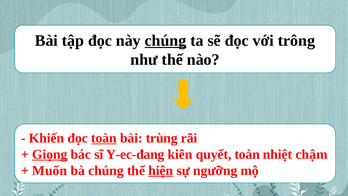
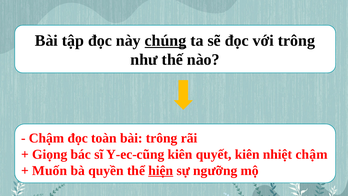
Khiến at (47, 138): Khiến -> Chậm
toàn at (104, 138) underline: present -> none
bài trùng: trùng -> trông
Giọng underline: present -> none
Y-ec-đang: Y-ec-đang -> Y-ec-cũng
quyết toàn: toàn -> kiên
bà chúng: chúng -> quyền
